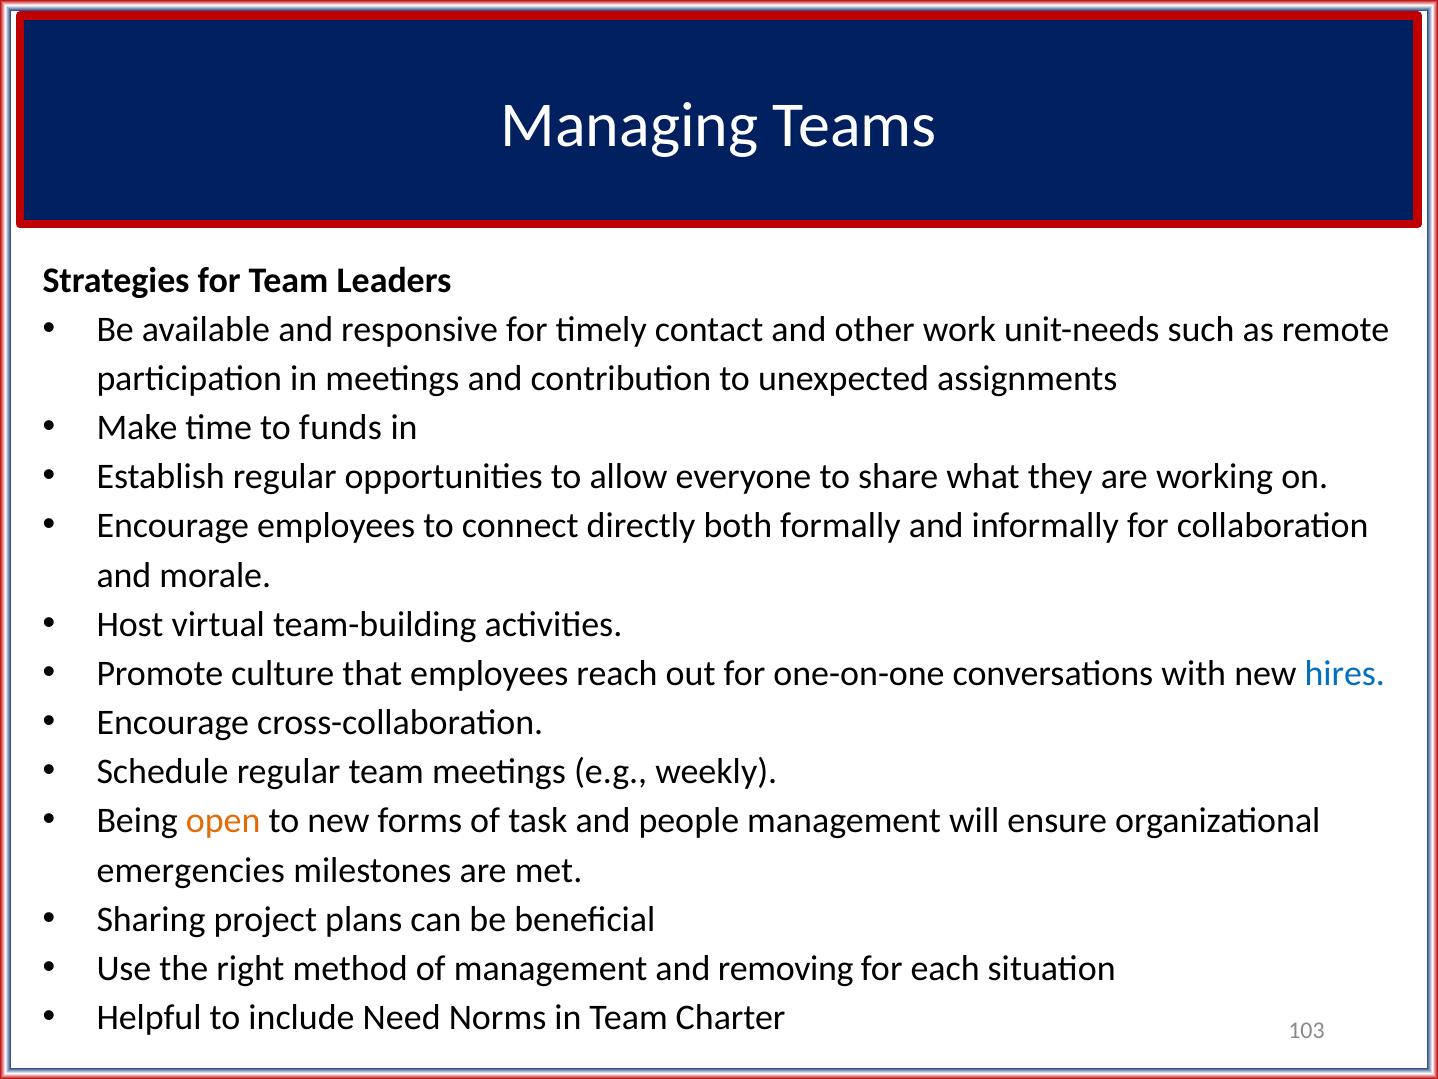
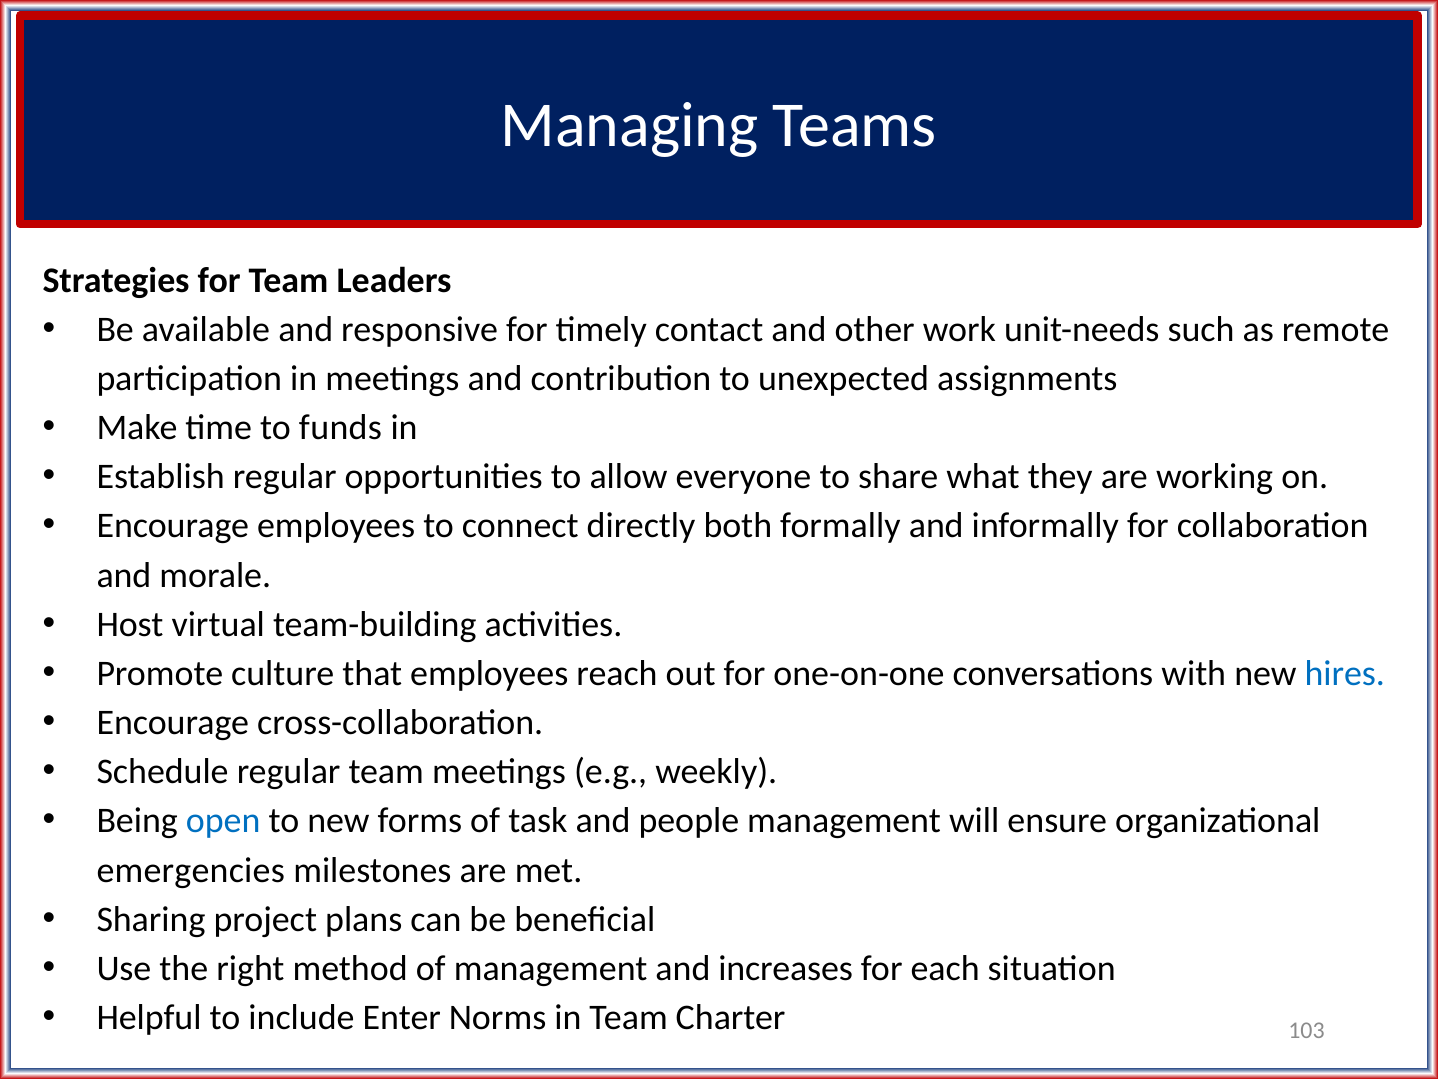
open colour: orange -> blue
removing: removing -> increases
Need: Need -> Enter
